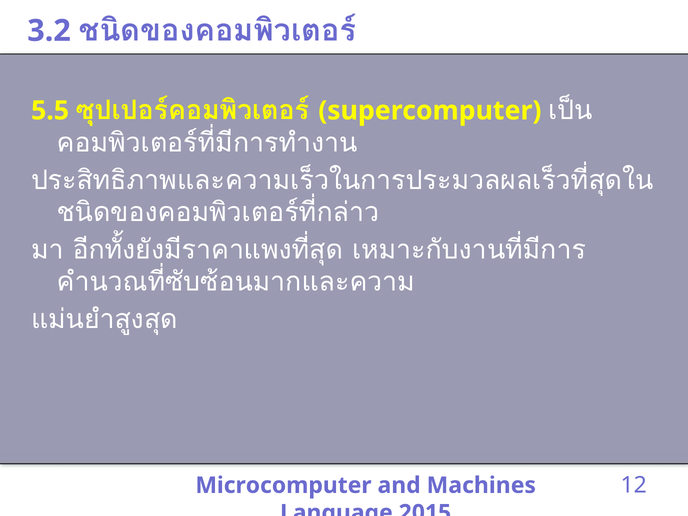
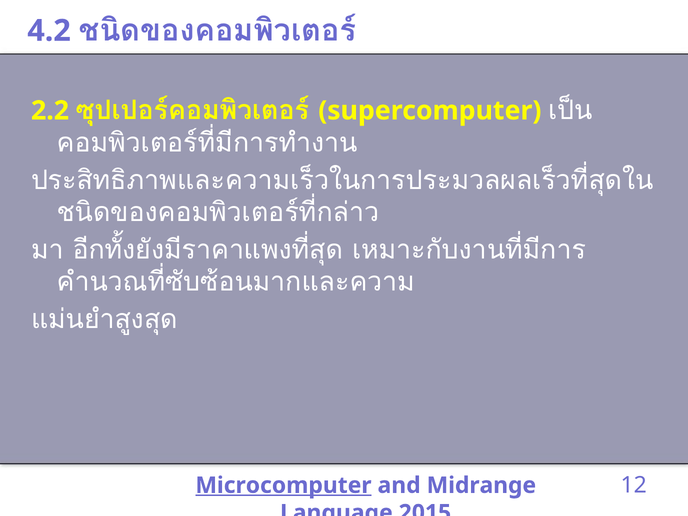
3.2: 3.2 -> 4.2
5.5: 5.5 -> 2.2
Microcomputer underline: none -> present
Machines: Machines -> Midrange
